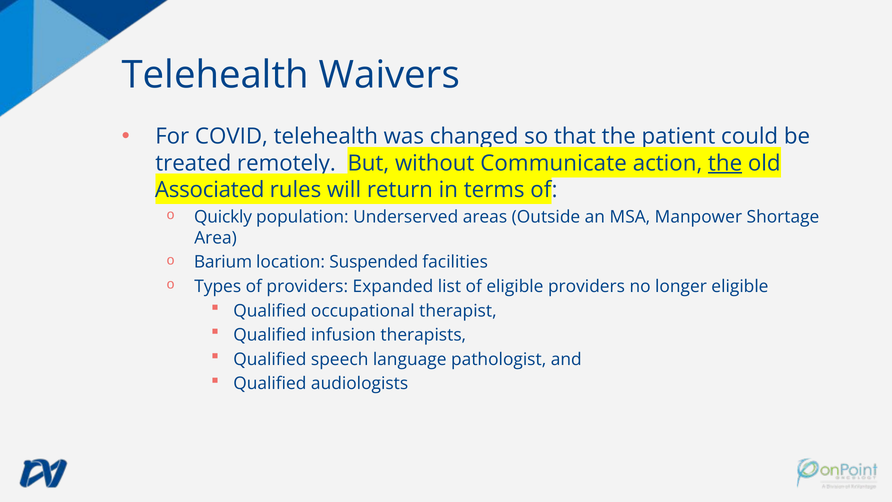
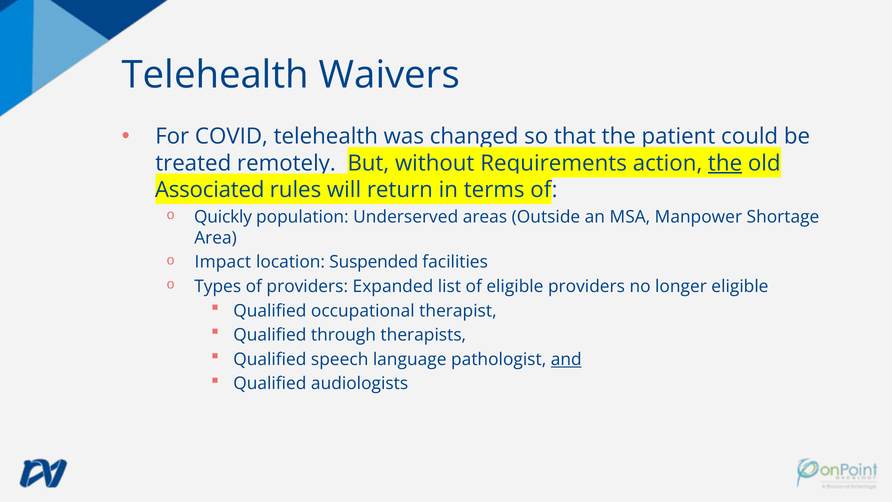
Communicate: Communicate -> Requirements
Barium: Barium -> Impact
infusion: infusion -> through
and underline: none -> present
